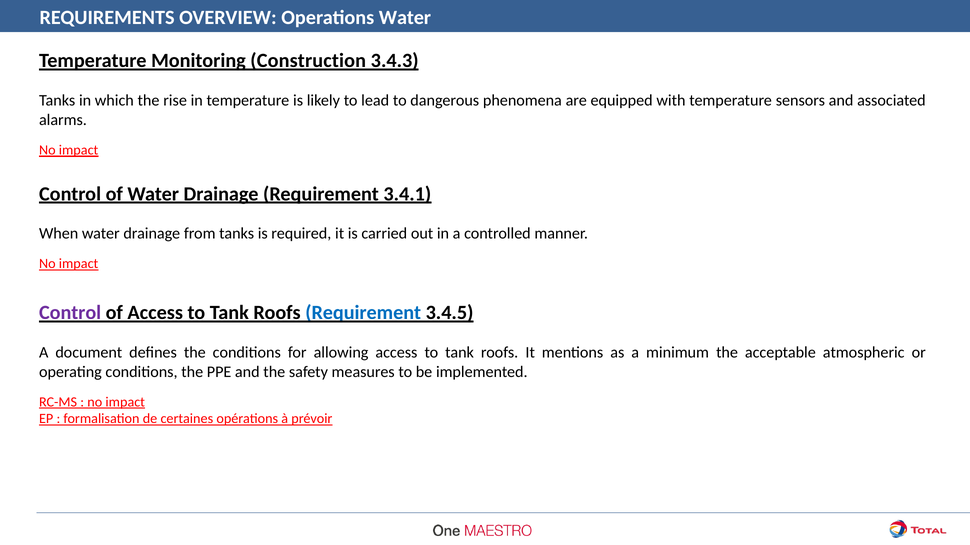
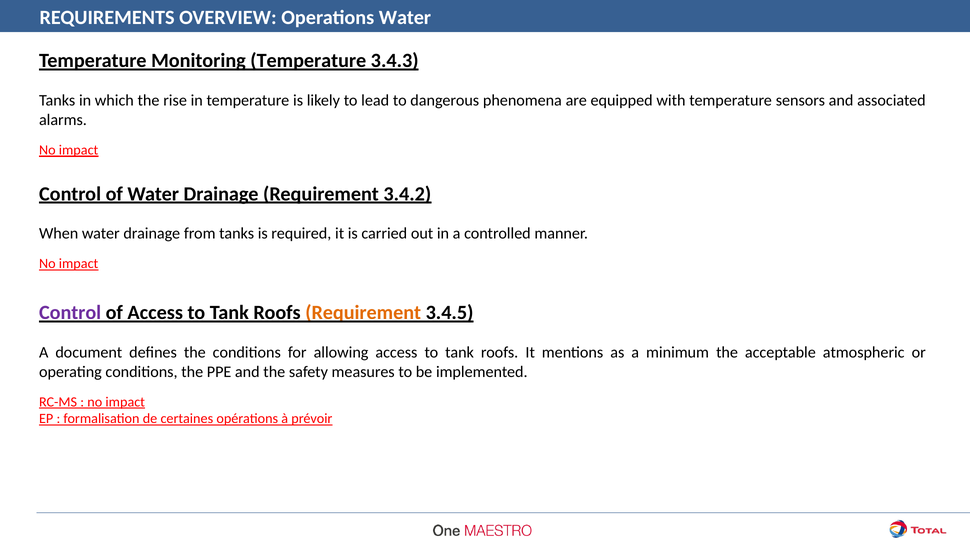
Monitoring Construction: Construction -> Temperature
3.4.1: 3.4.1 -> 3.4.2
Requirement at (363, 313) colour: blue -> orange
